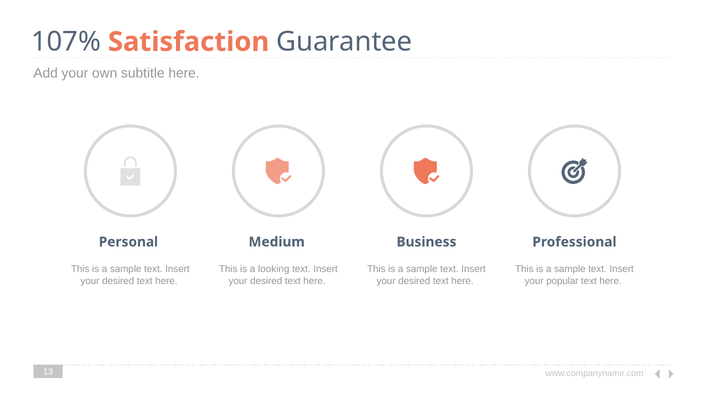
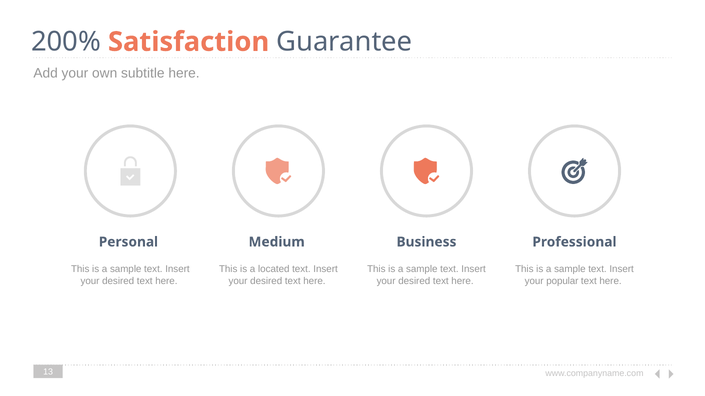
107%: 107% -> 200%
looking: looking -> located
